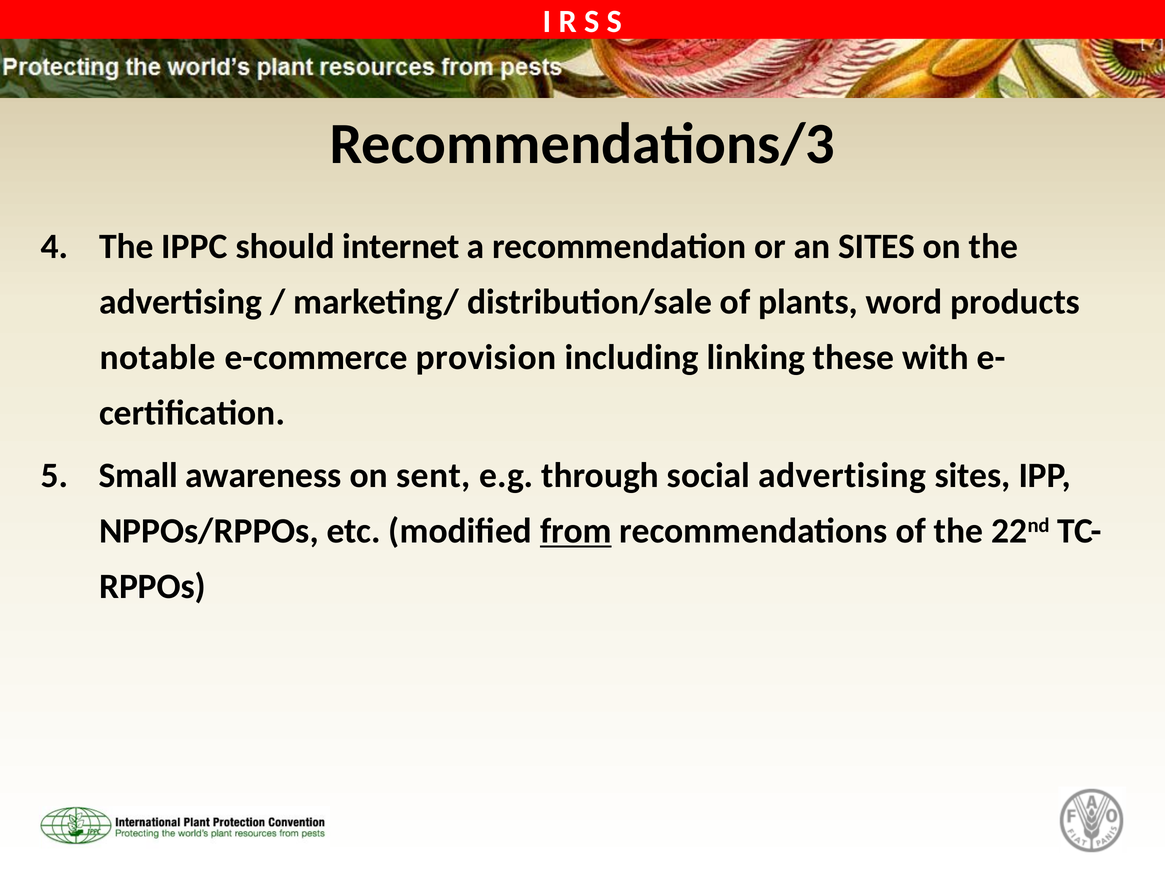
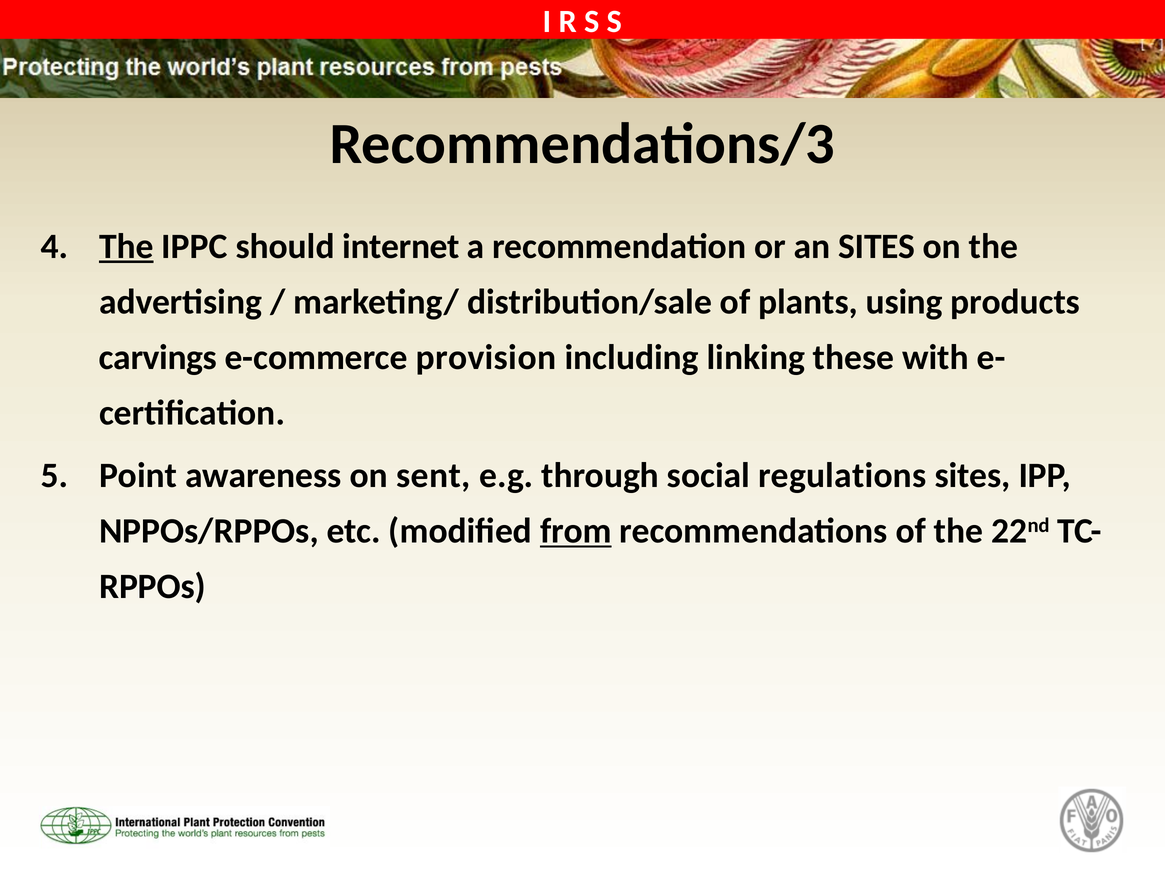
The at (126, 246) underline: none -> present
word: word -> using
notable: notable -> carvings
Small: Small -> Point
social advertising: advertising -> regulations
